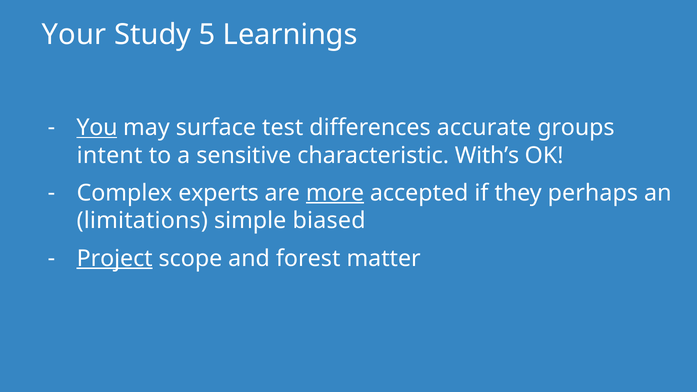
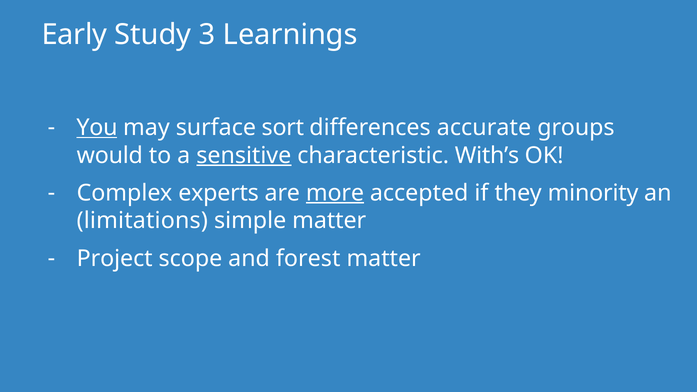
Your: Your -> Early
5: 5 -> 3
test: test -> sort
intent: intent -> would
sensitive underline: none -> present
perhaps: perhaps -> minority
simple biased: biased -> matter
Project underline: present -> none
